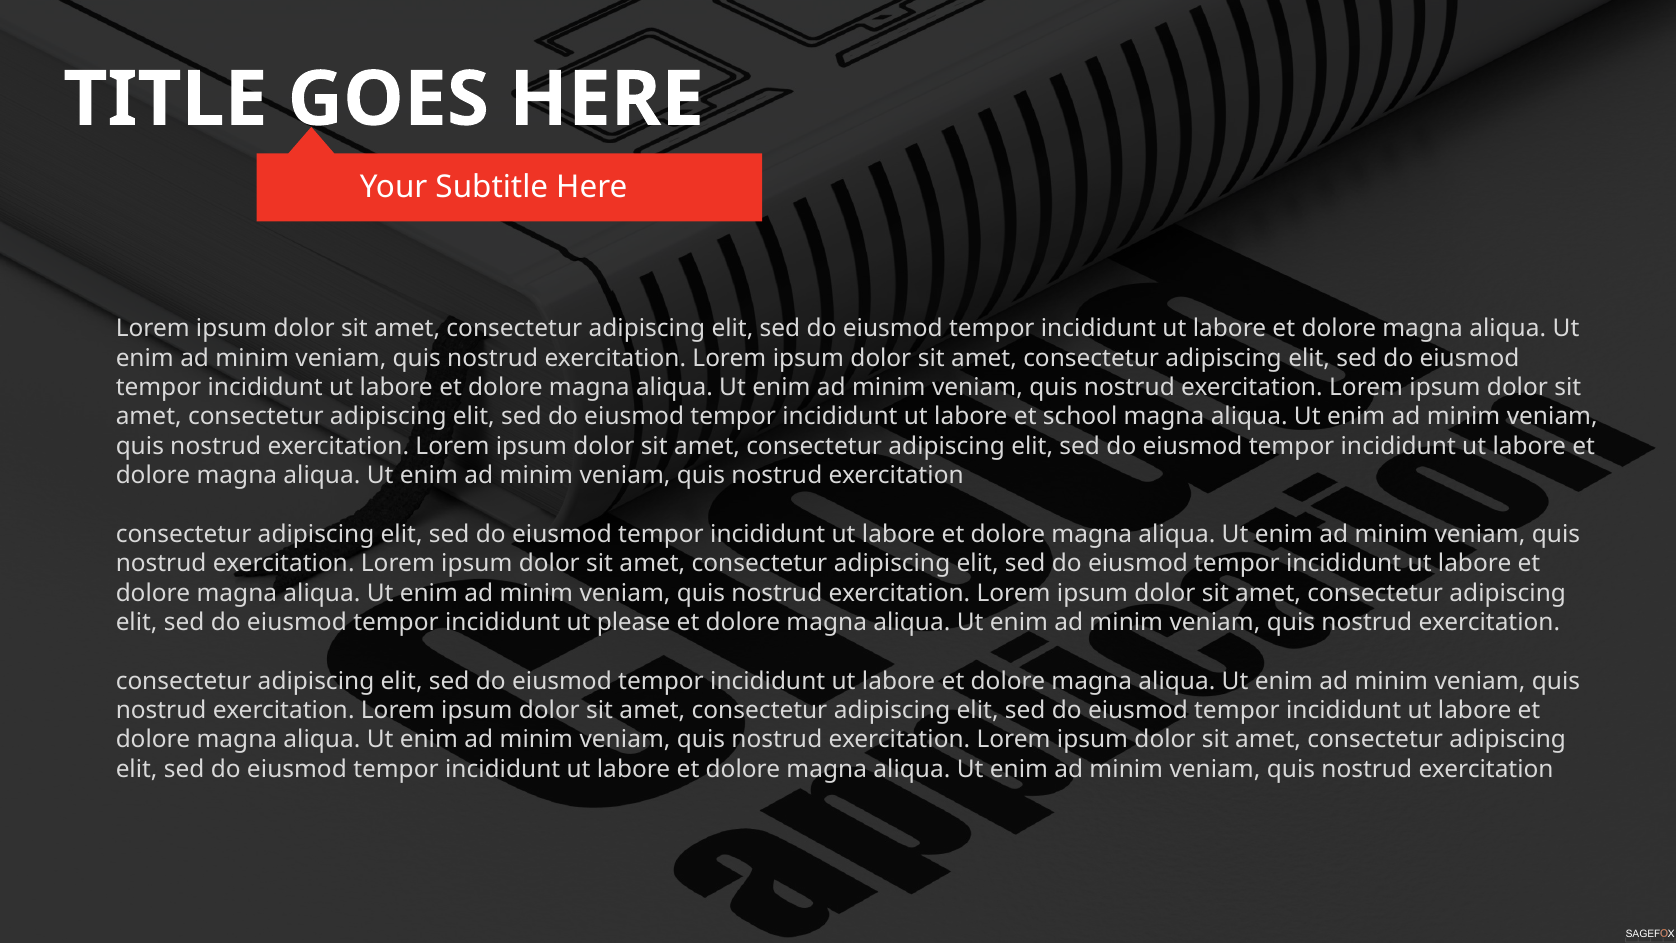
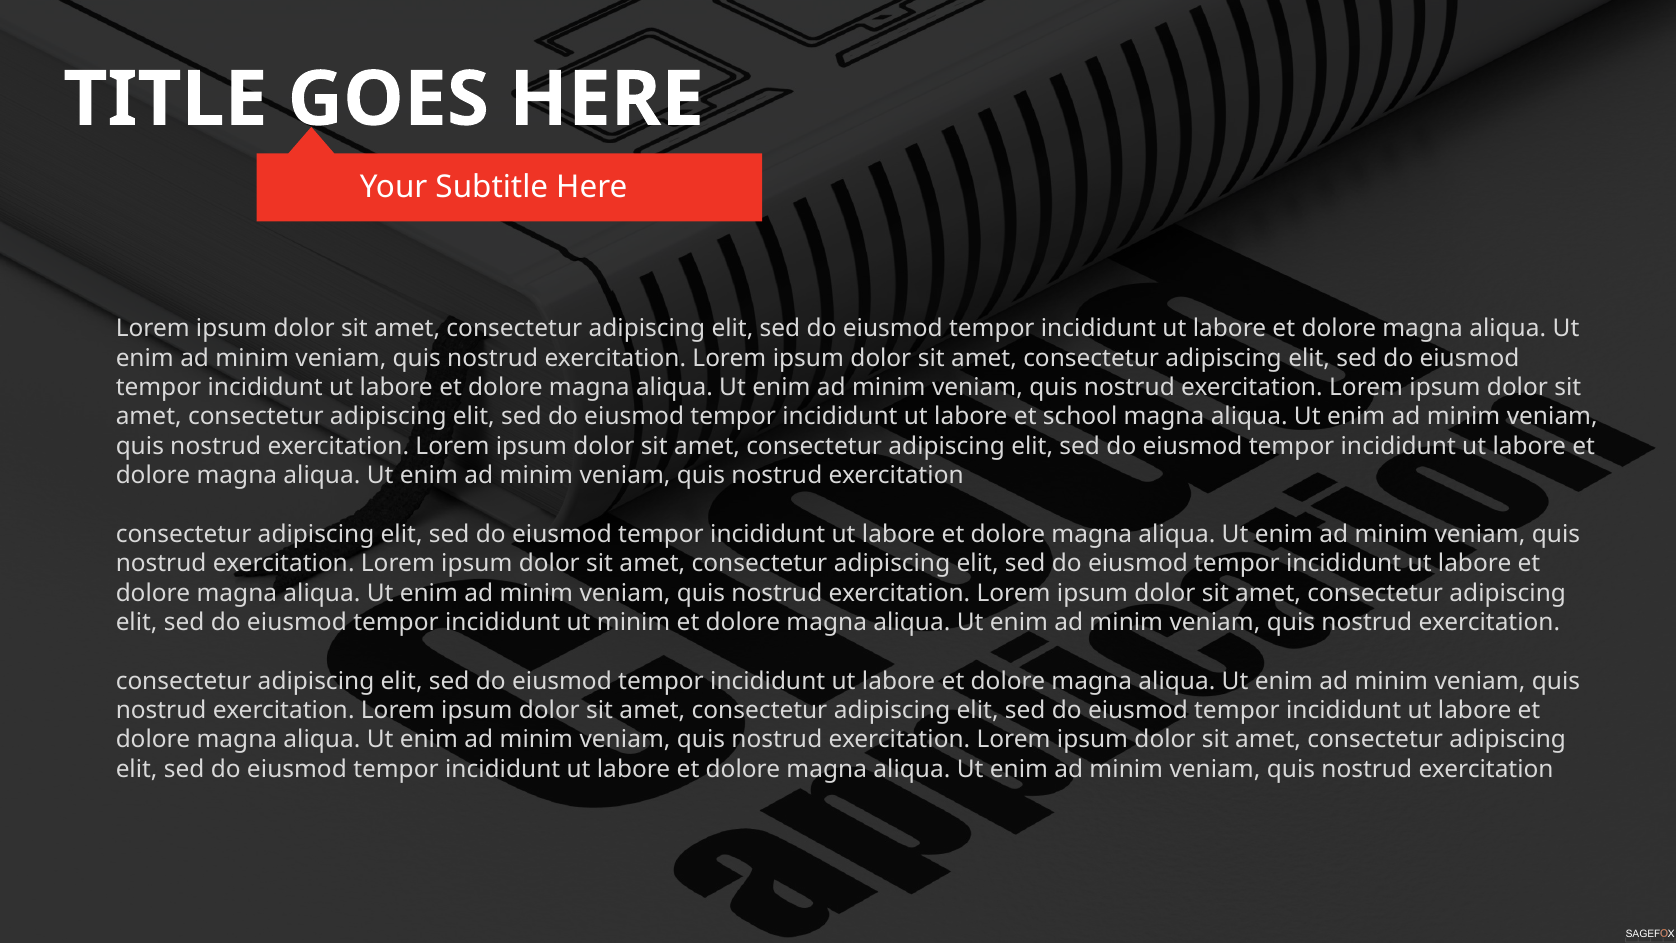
ut please: please -> minim
